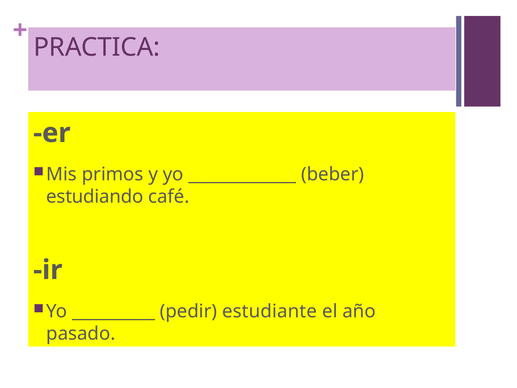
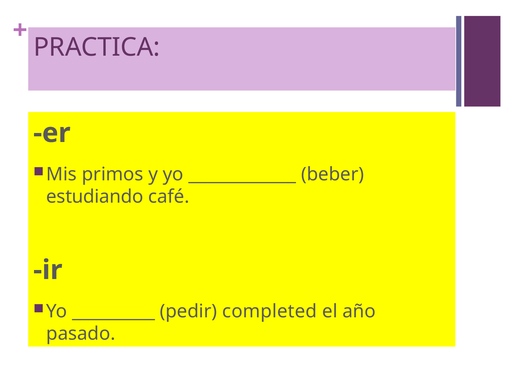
estudiante: estudiante -> completed
